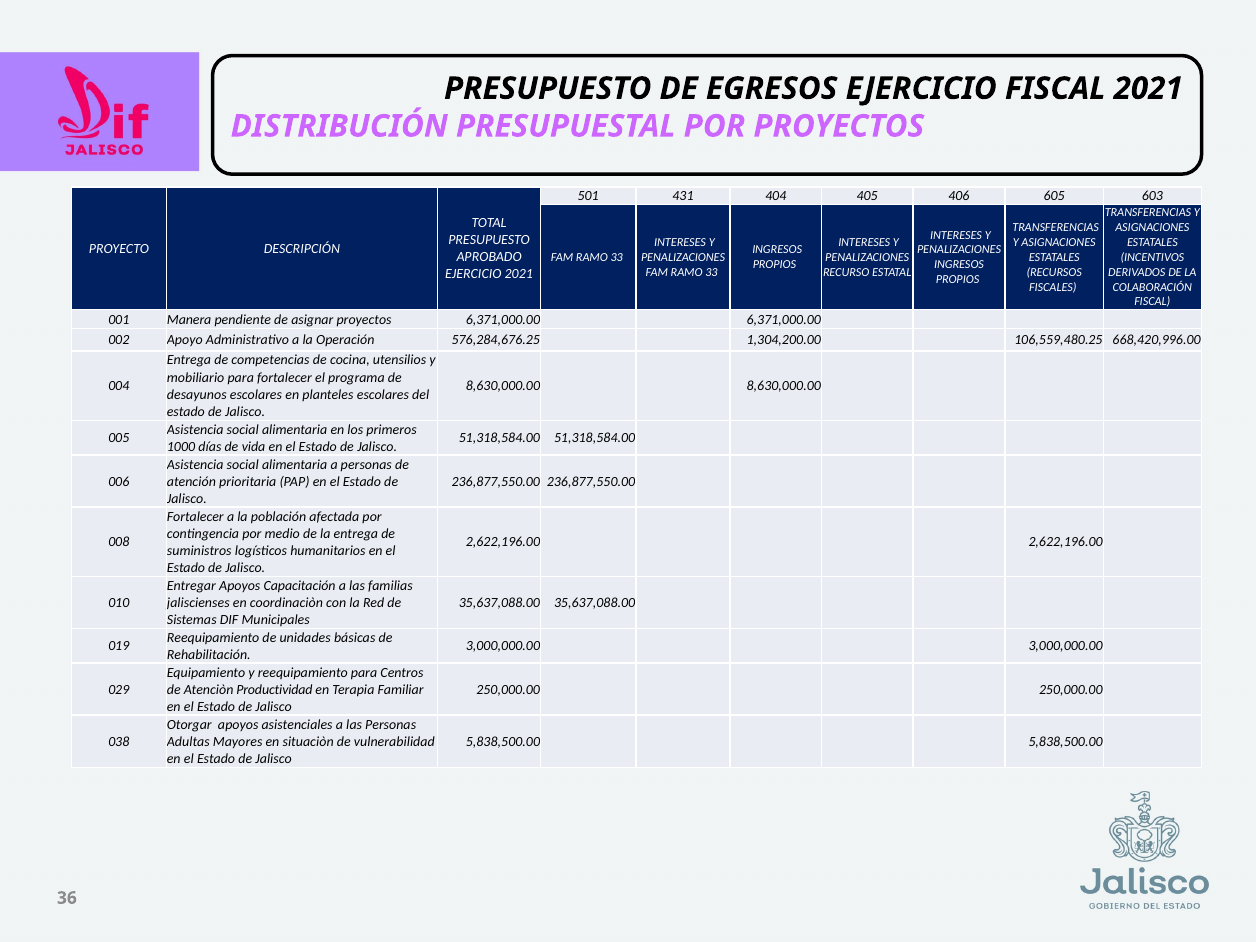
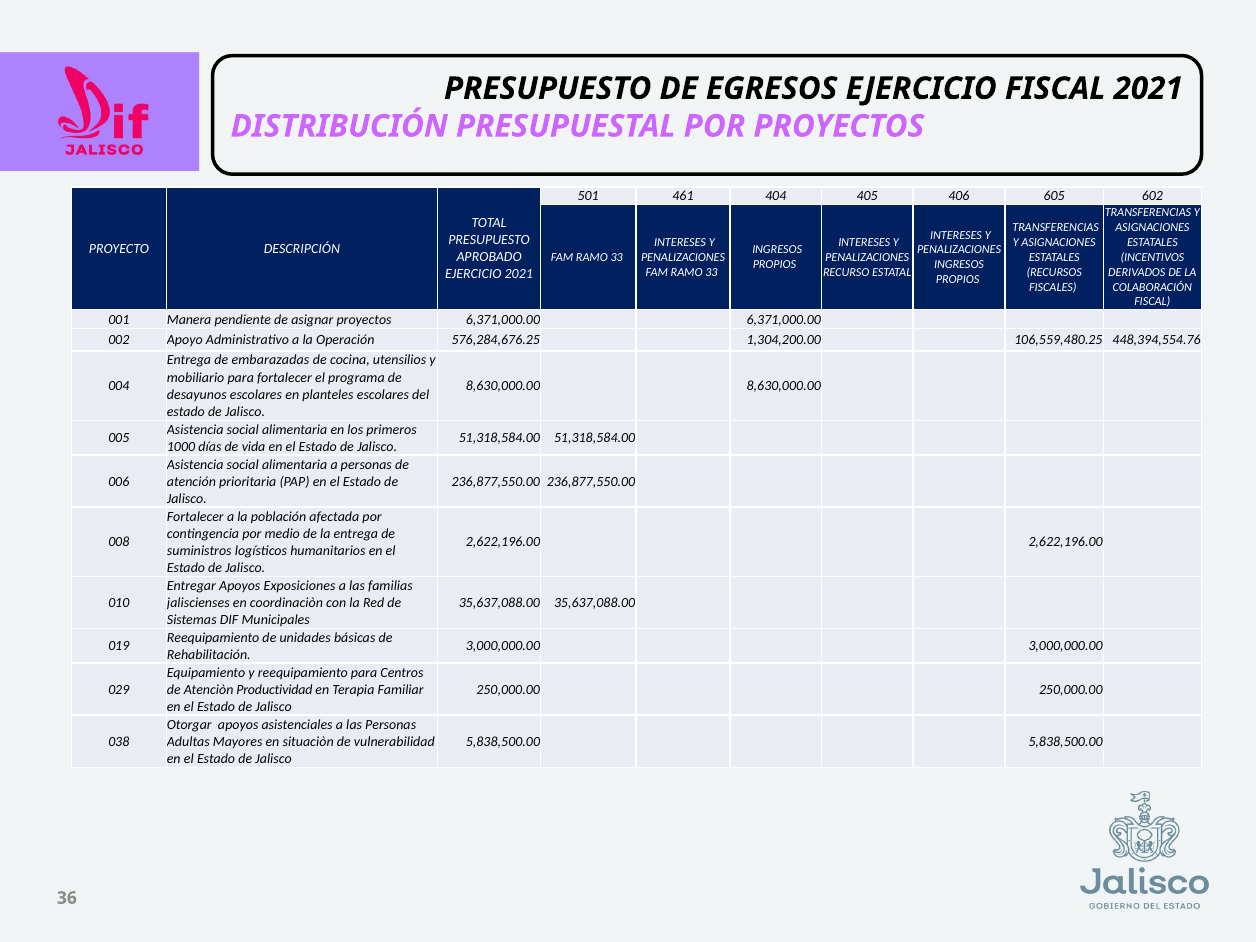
431: 431 -> 461
603: 603 -> 602
668,420,996.00: 668,420,996.00 -> 448,394,554.76
competencias: competencias -> embarazadas
Capacitación: Capacitación -> Exposiciones
